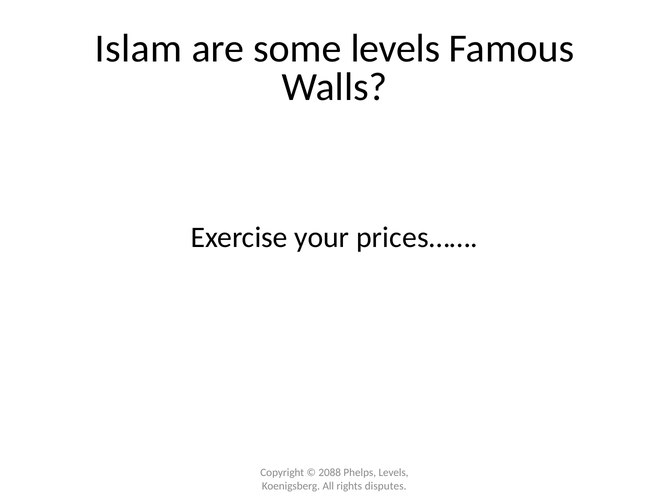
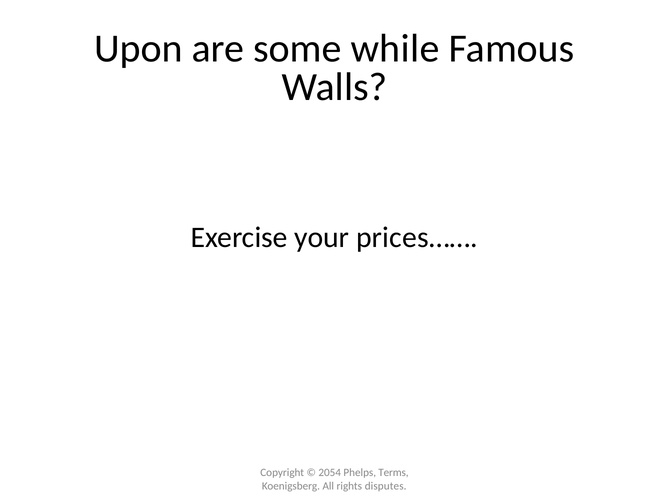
Islam: Islam -> Upon
some levels: levels -> while
2088: 2088 -> 2054
Phelps Levels: Levels -> Terms
